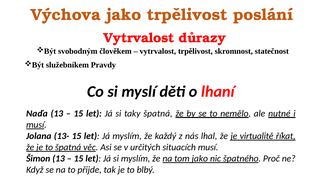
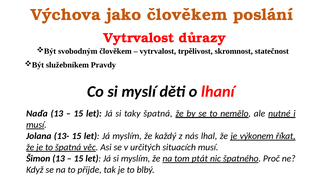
jako trpělivost: trpělivost -> člověkem
virtualitě: virtualitě -> výkonem
tom jako: jako -> ptát
